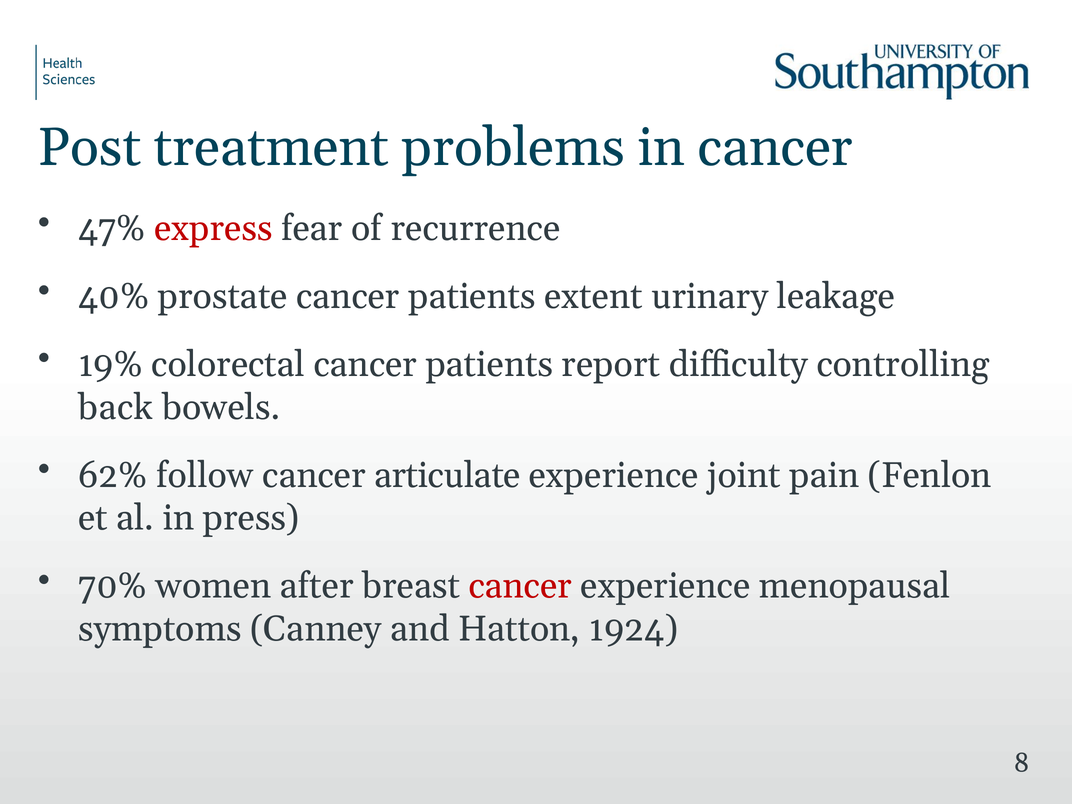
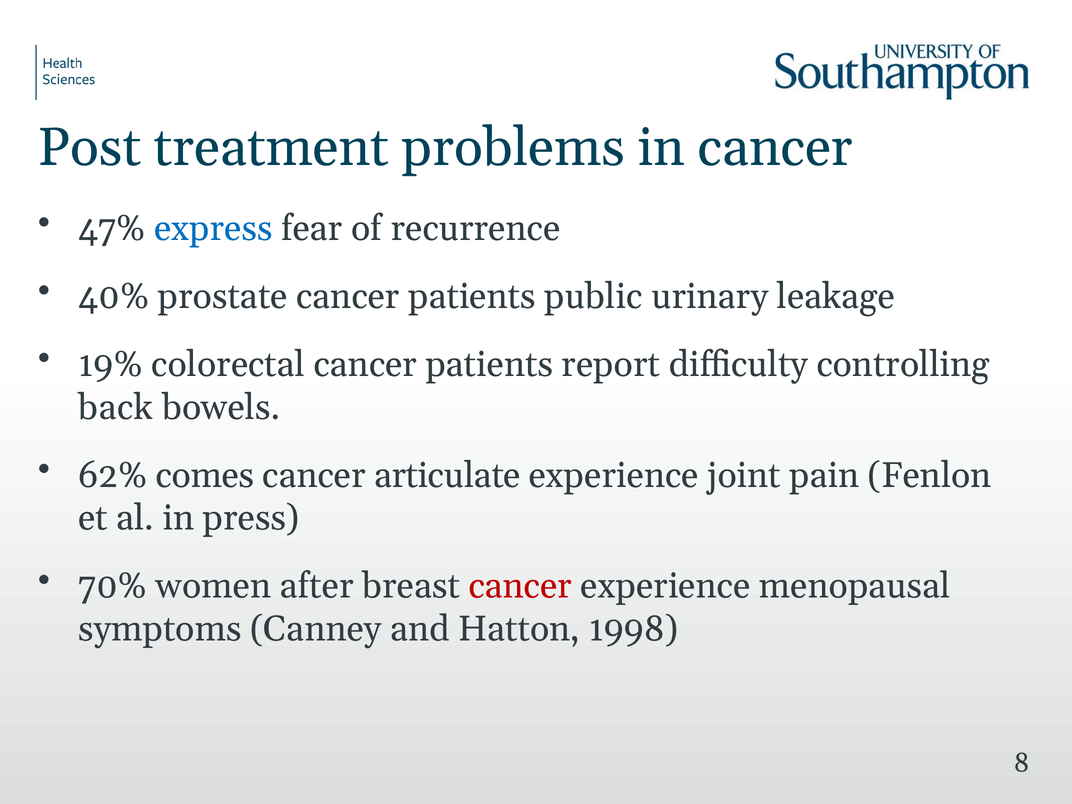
express colour: red -> blue
extent: extent -> public
follow: follow -> comes
1924: 1924 -> 1998
